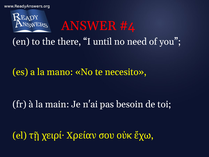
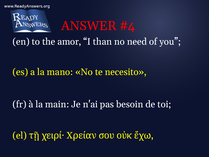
there: there -> amor
until: until -> than
